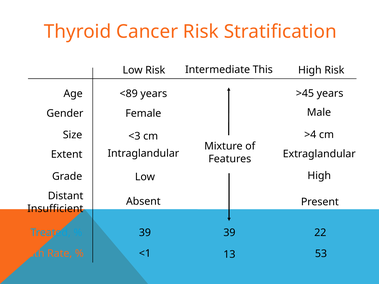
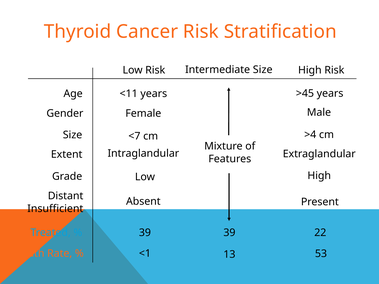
Intermediate This: This -> Size
<89: <89 -> <11
<3: <3 -> <7
